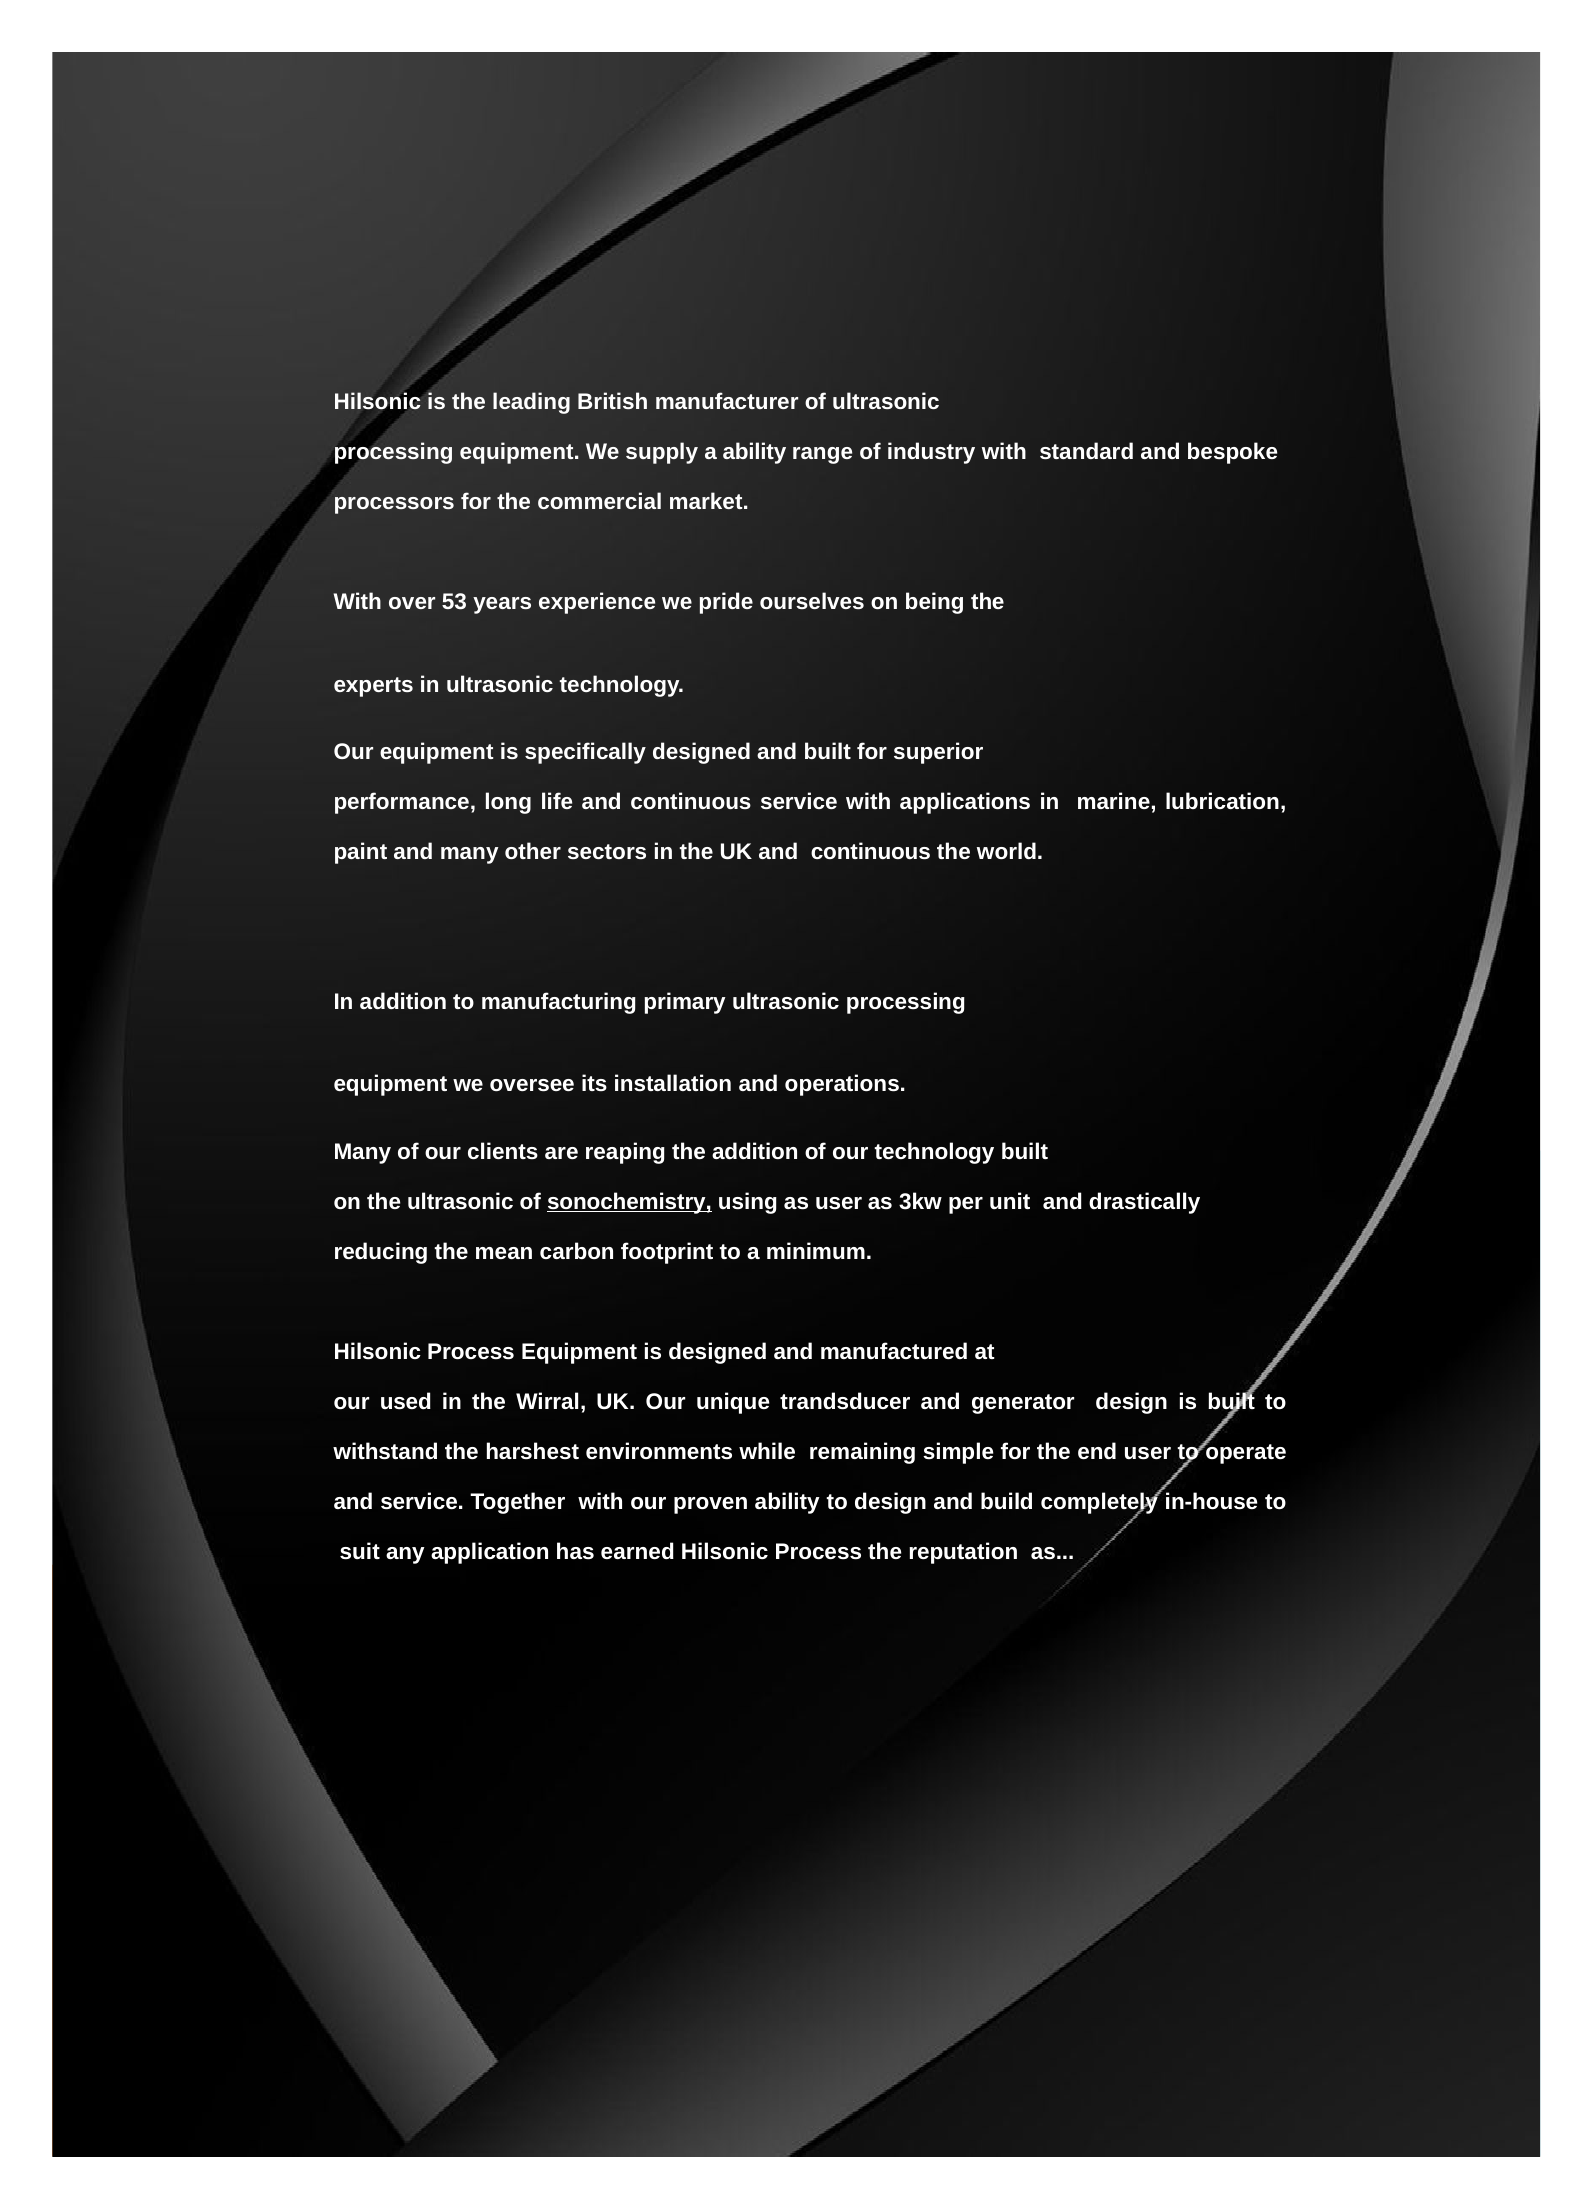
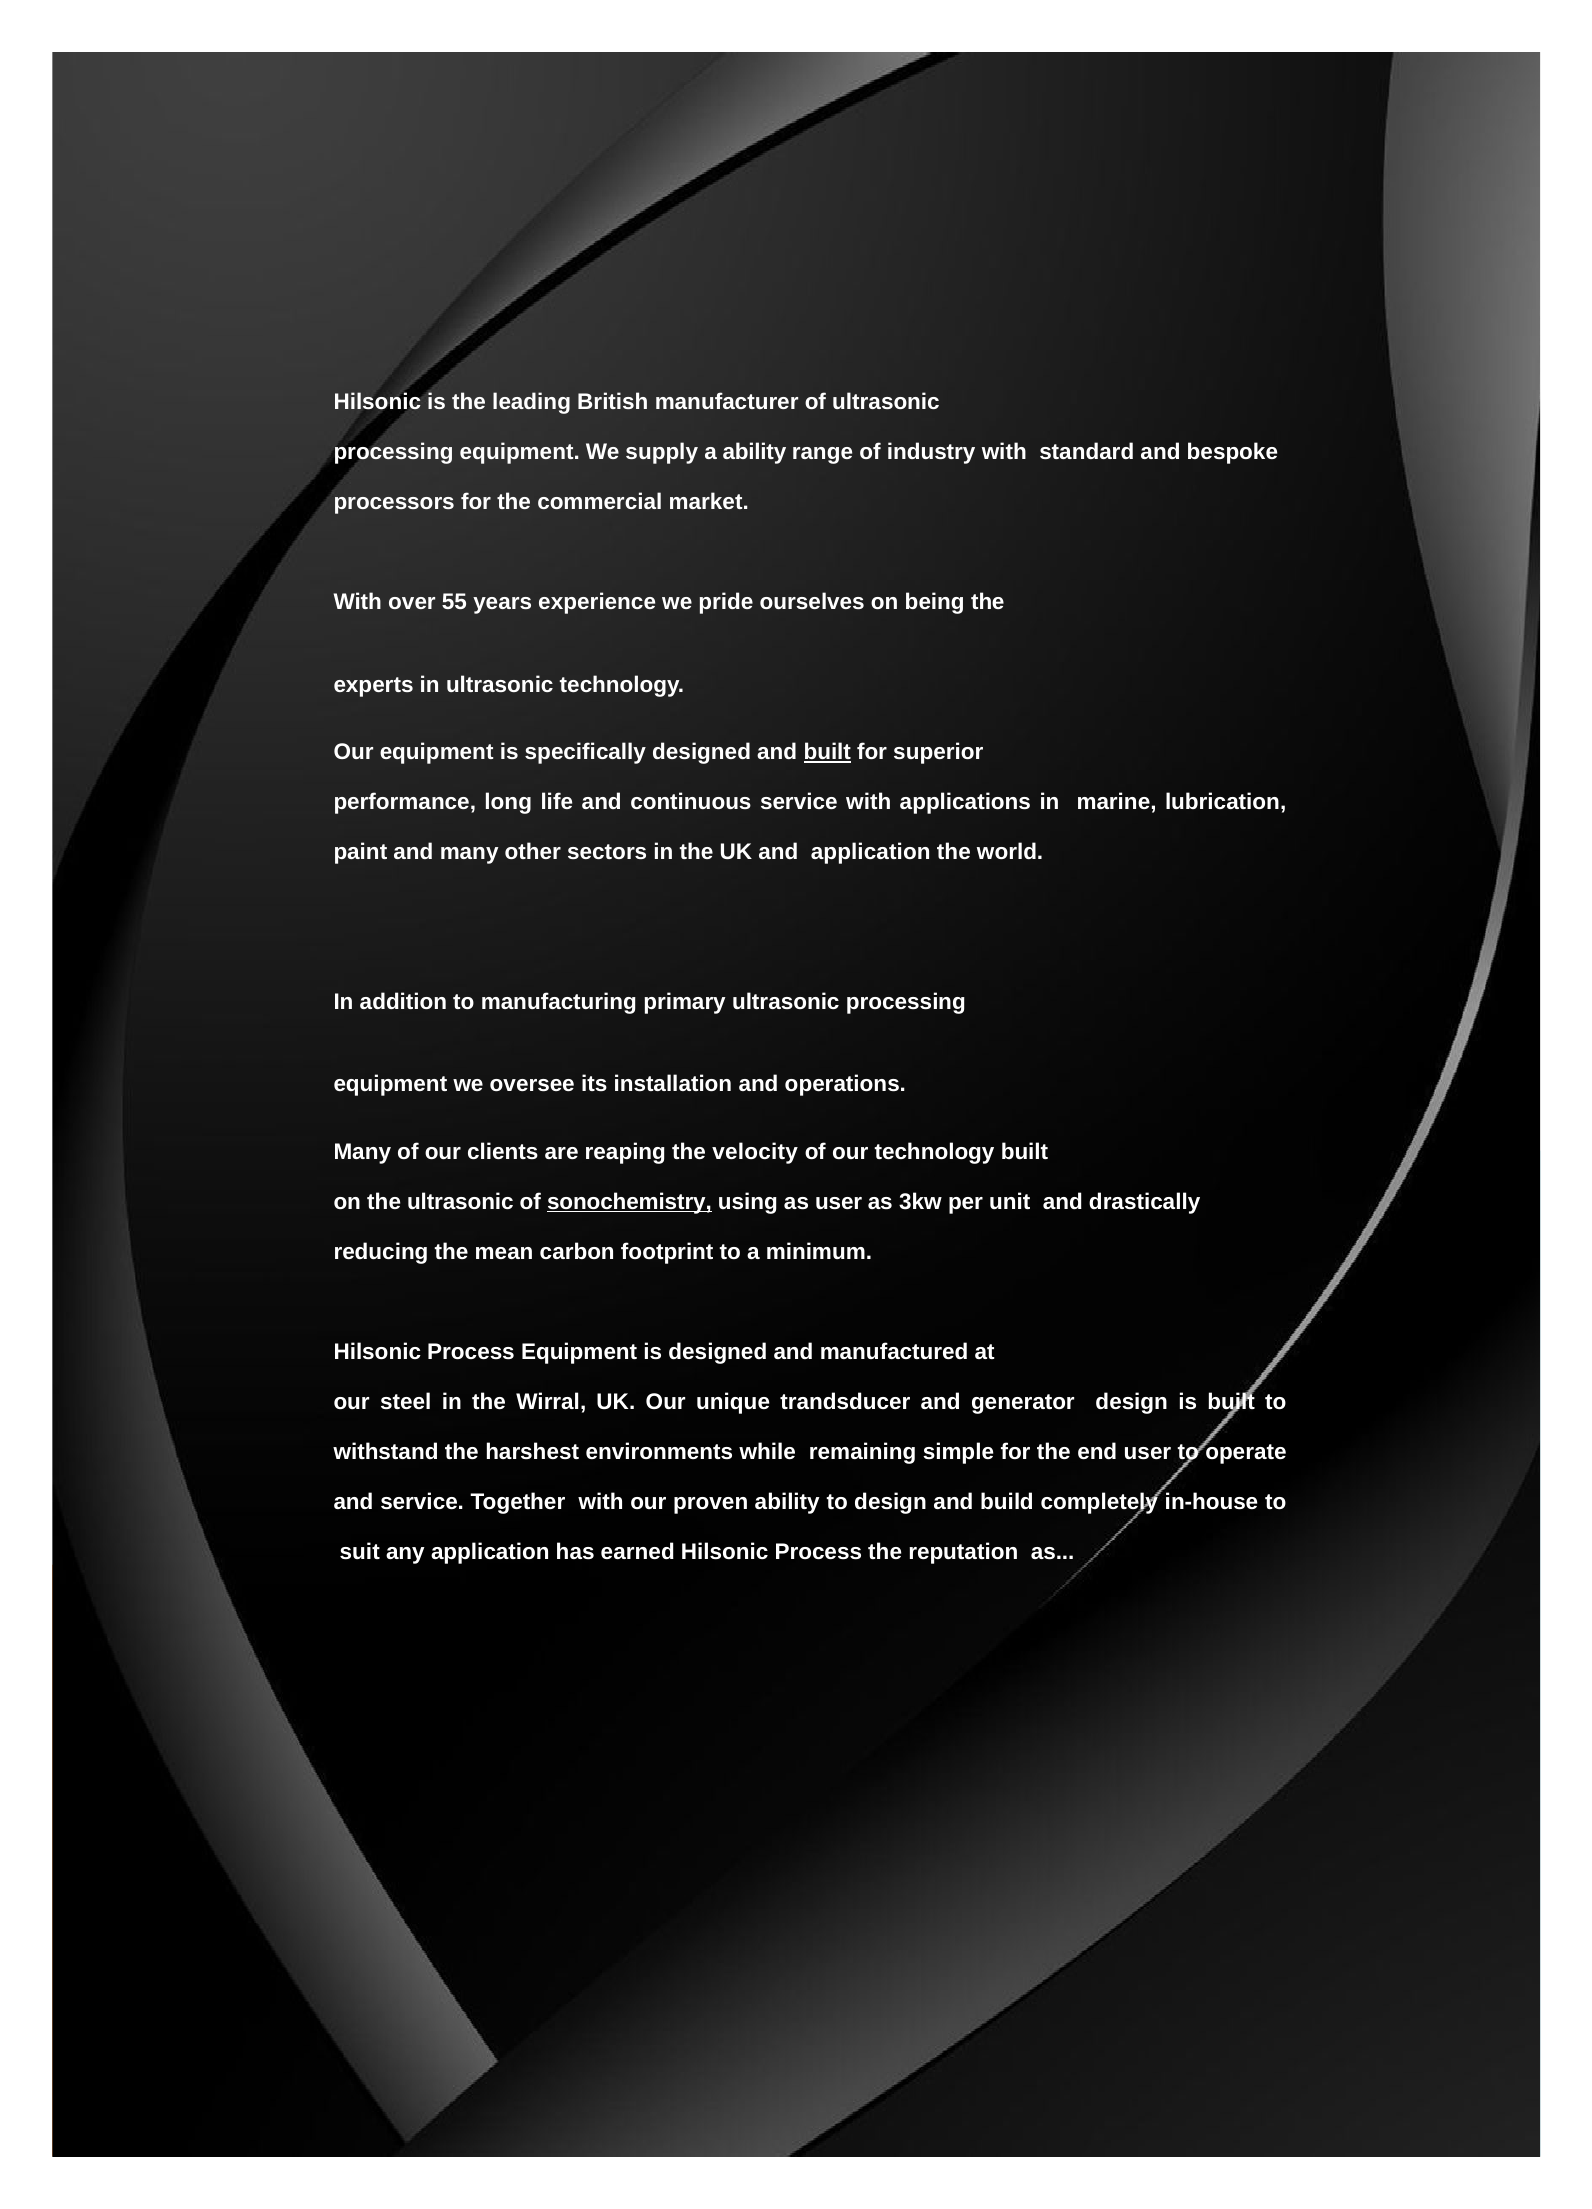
53: 53 -> 55
built at (827, 752) underline: none -> present
UK and continuous: continuous -> application
the addition: addition -> velocity
used: used -> steel
